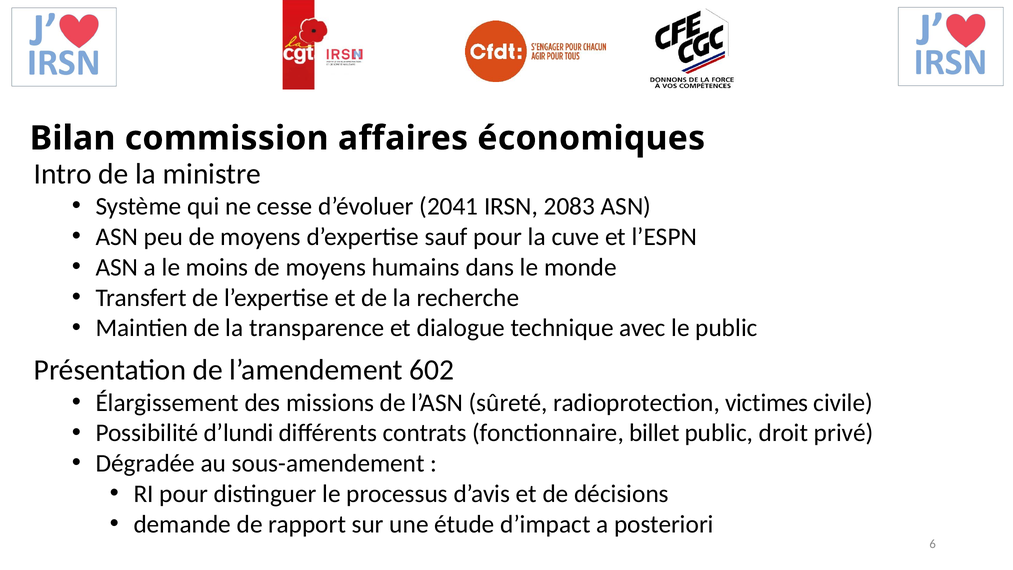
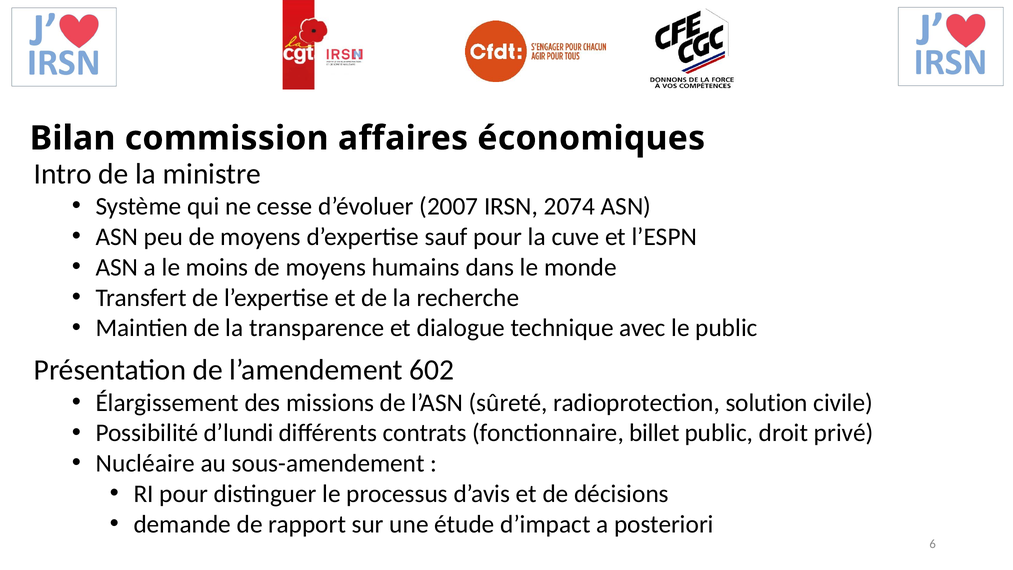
2041: 2041 -> 2007
2083: 2083 -> 2074
victimes: victimes -> solution
Dégradée: Dégradée -> Nucléaire
